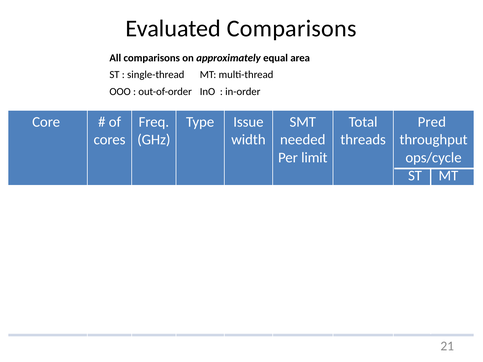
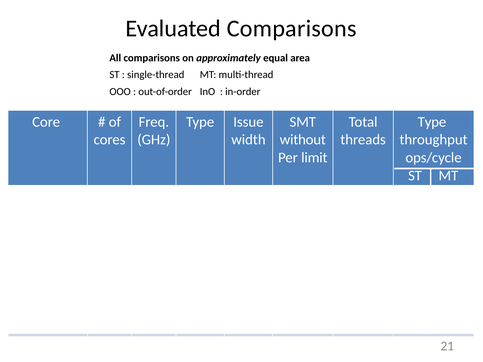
Pred at (432, 122): Pred -> Type
needed: needed -> without
